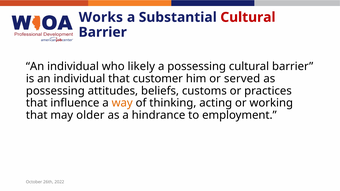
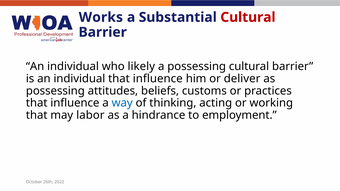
individual that customer: customer -> influence
served: served -> deliver
way colour: orange -> blue
older: older -> labor
